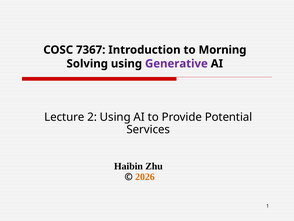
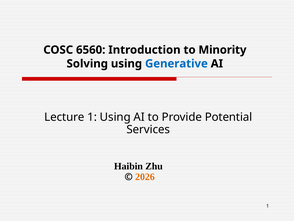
7367: 7367 -> 6560
Morning: Morning -> Minority
Generative colour: purple -> blue
Lecture 2: 2 -> 1
